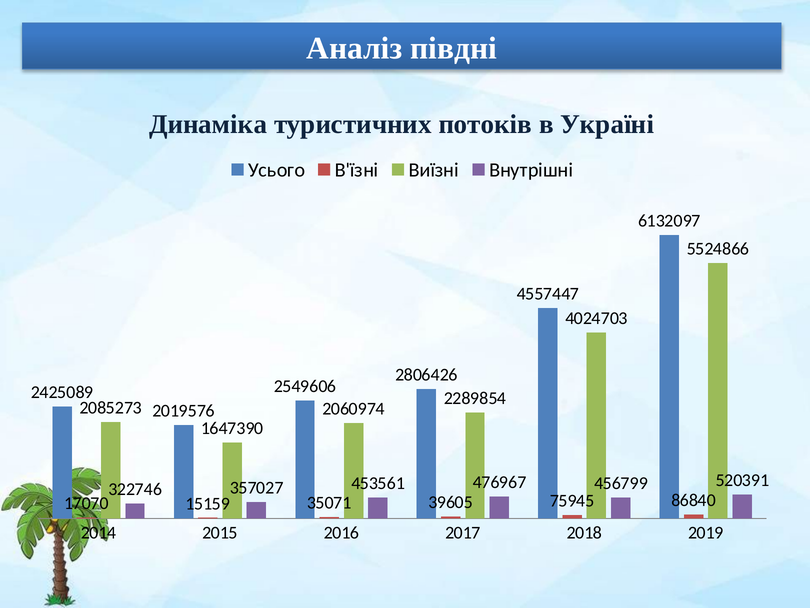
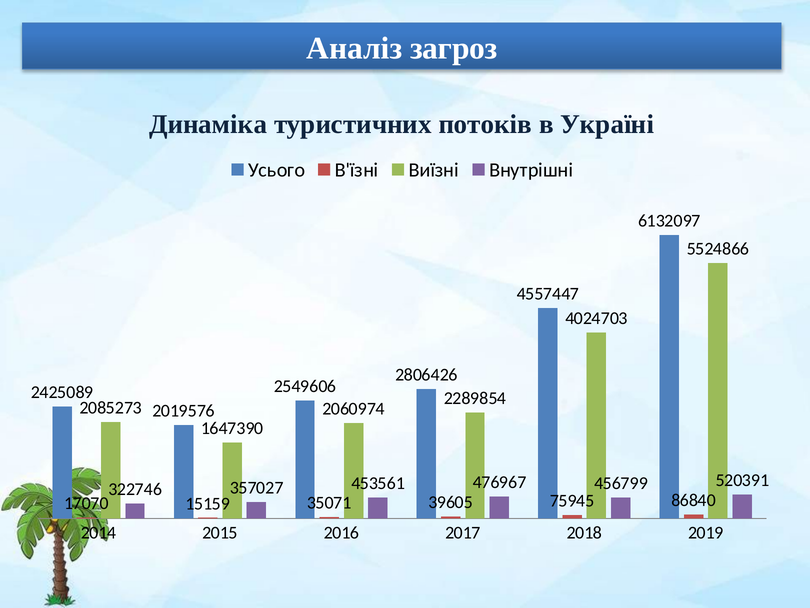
півдні: півдні -> загроз
